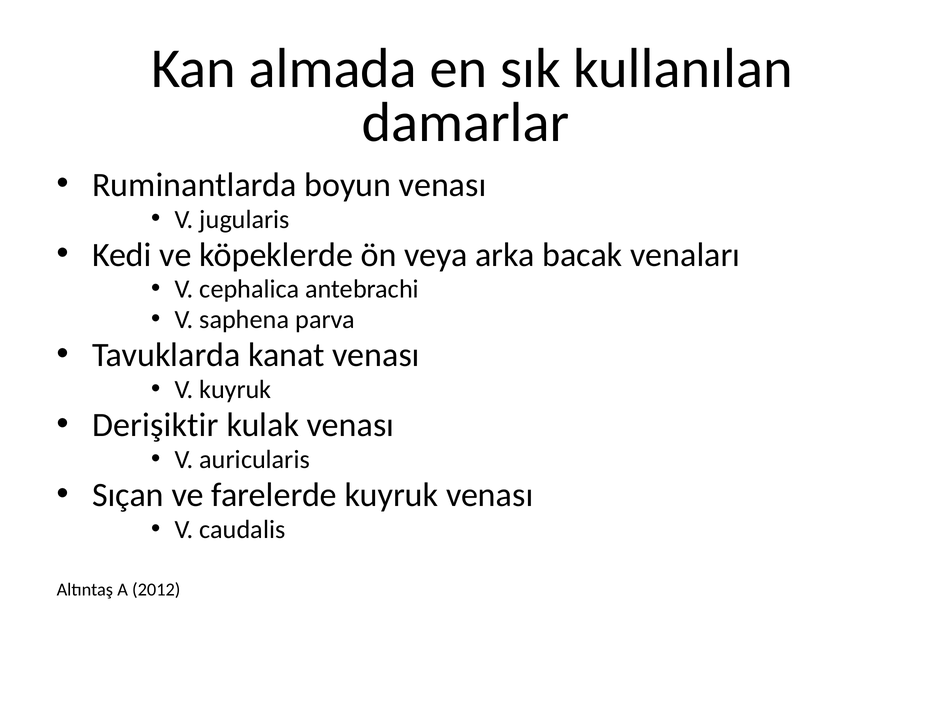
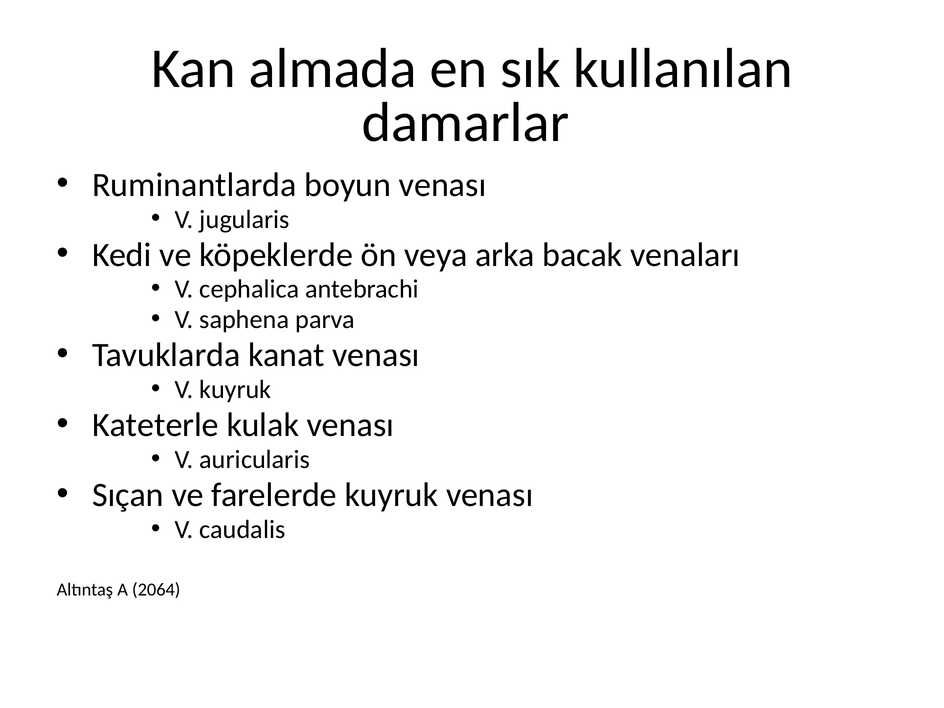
Derişiktir: Derişiktir -> Kateterle
2012: 2012 -> 2064
